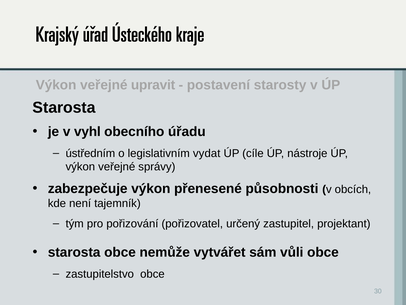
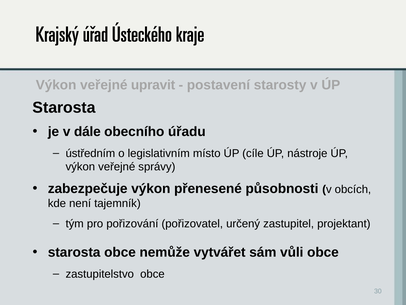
vyhl: vyhl -> dále
vydat: vydat -> místo
